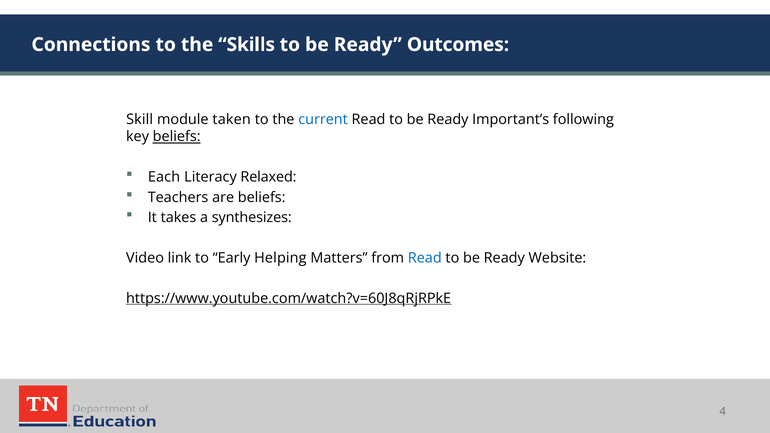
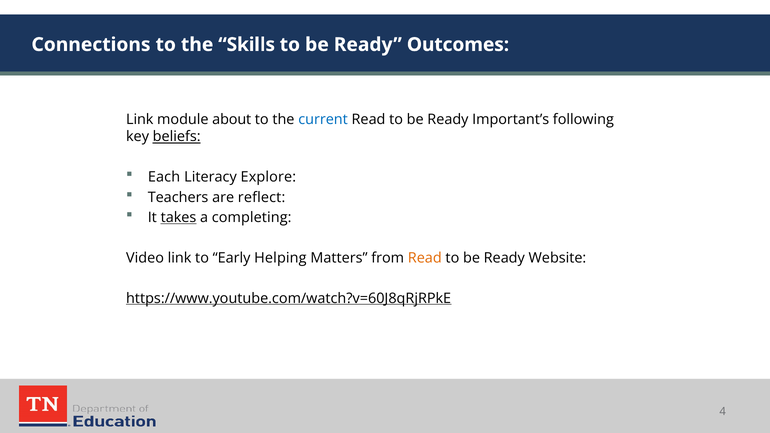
Skill at (140, 119): Skill -> Link
taken: taken -> about
Relaxed: Relaxed -> Explore
are beliefs: beliefs -> reflect
takes underline: none -> present
synthesizes: synthesizes -> completing
Read at (425, 258) colour: blue -> orange
